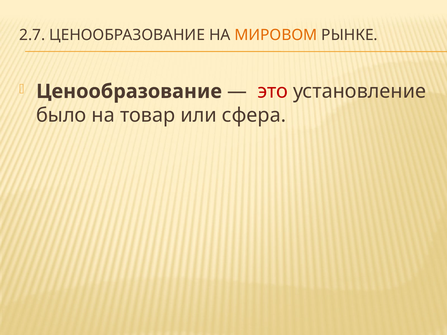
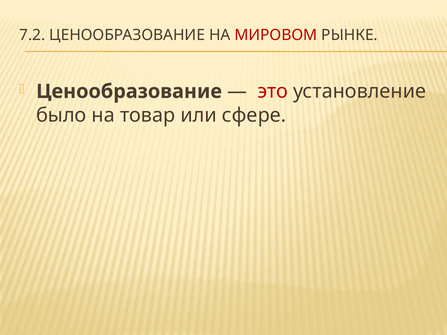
2.7: 2.7 -> 7.2
МИРОВОМ colour: orange -> red
сфера: сфера -> сфере
